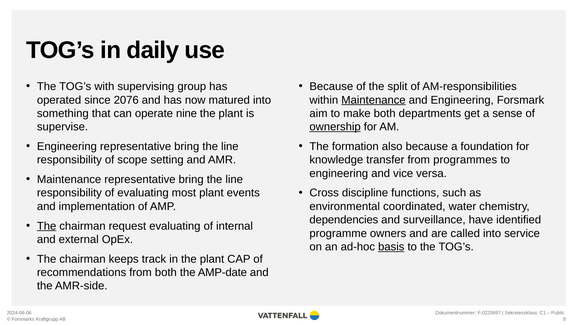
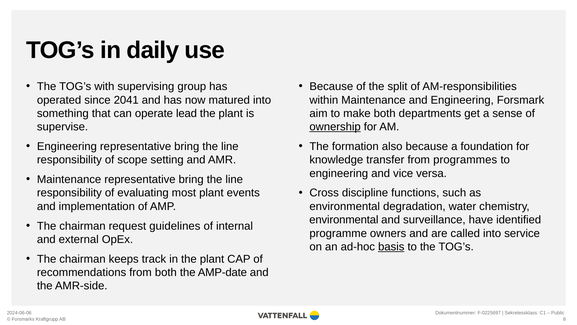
2076: 2076 -> 2041
Maintenance at (373, 100) underline: present -> none
nine: nine -> lead
coordinated: coordinated -> degradation
dependencies at (344, 220): dependencies -> environmental
The at (47, 226) underline: present -> none
request evaluating: evaluating -> guidelines
